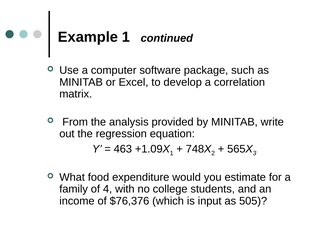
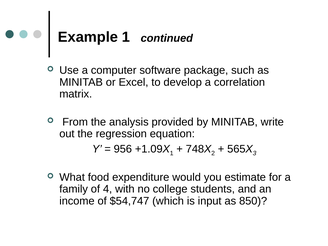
463: 463 -> 956
$76,376: $76,376 -> $54,747
505: 505 -> 850
